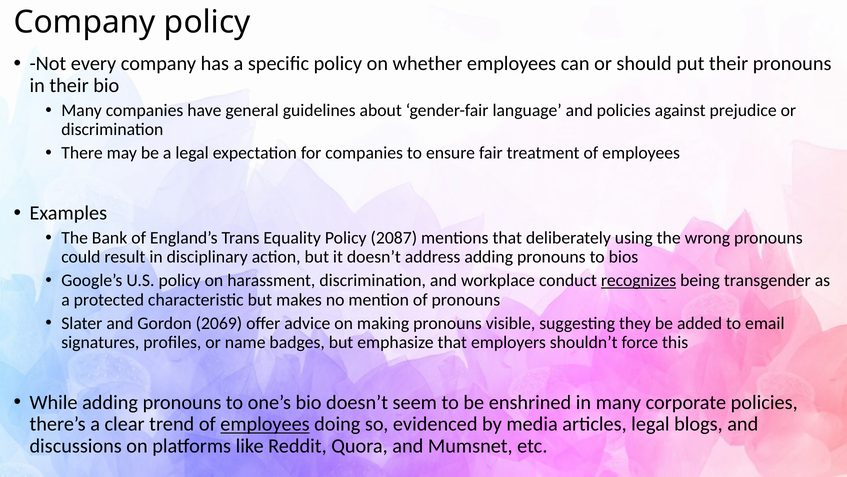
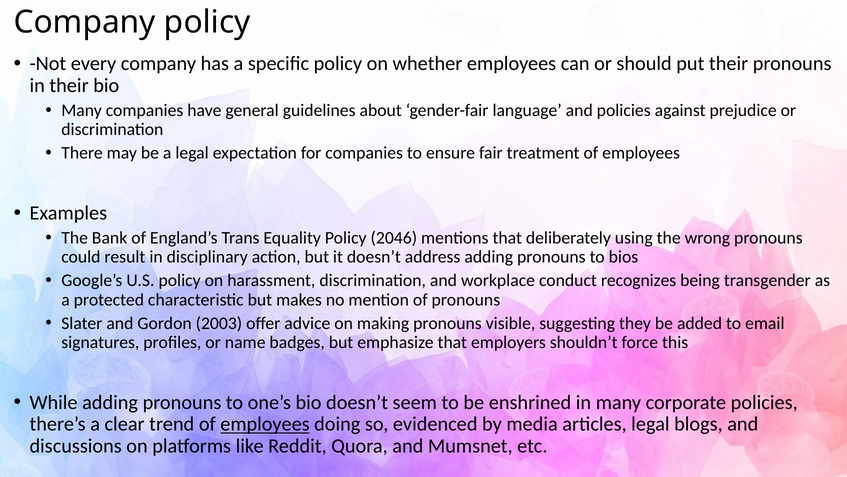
2087: 2087 -> 2046
recognizes underline: present -> none
2069: 2069 -> 2003
